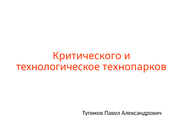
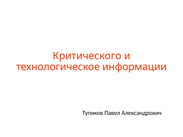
технопарков: технопарков -> информации
